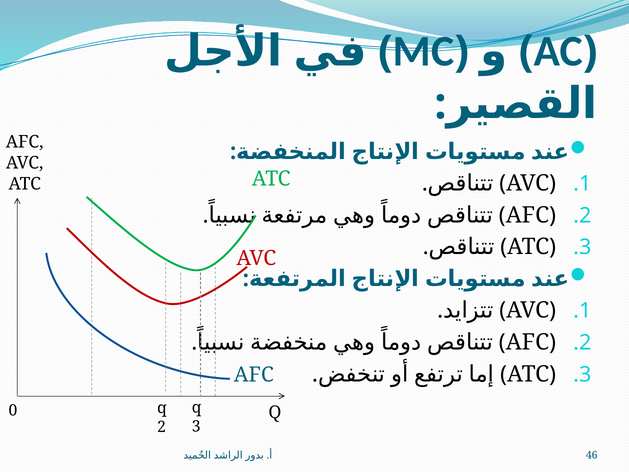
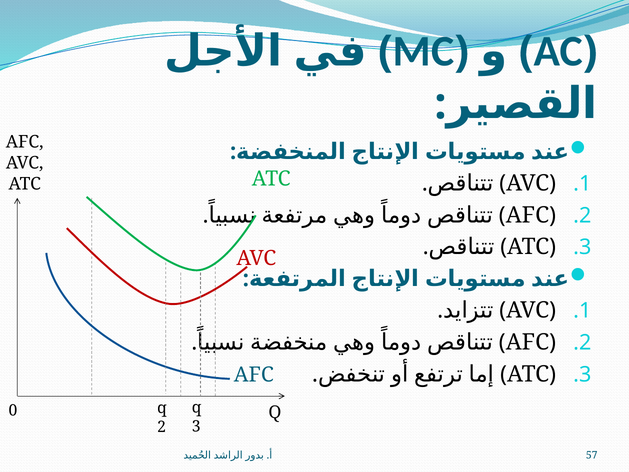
46: 46 -> 57
